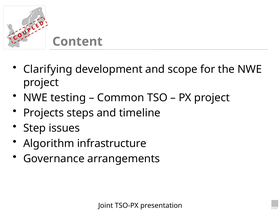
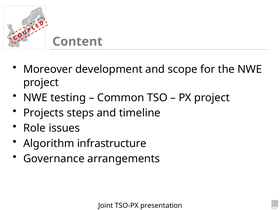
Clarifying: Clarifying -> Moreover
Step: Step -> Role
